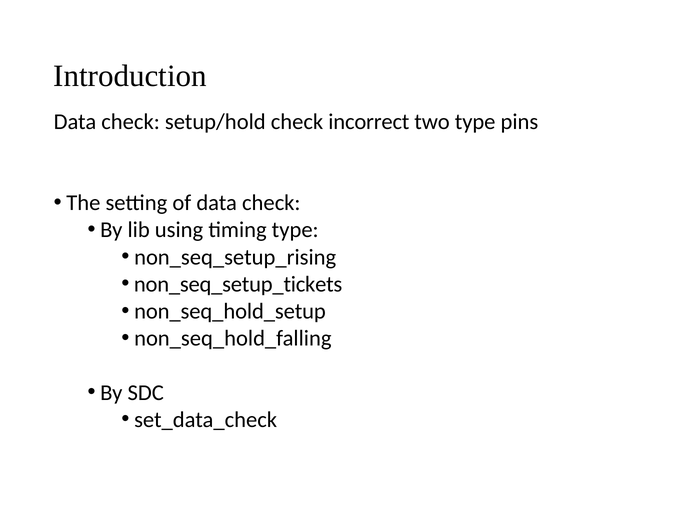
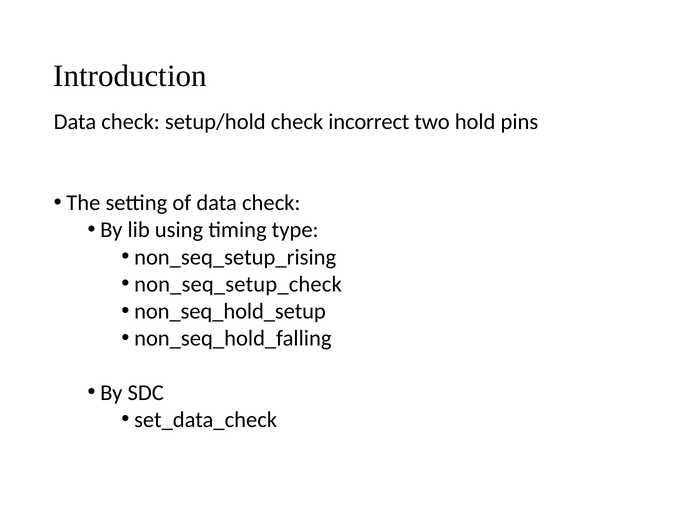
two type: type -> hold
non_seq_setup_tickets: non_seq_setup_tickets -> non_seq_setup_check
